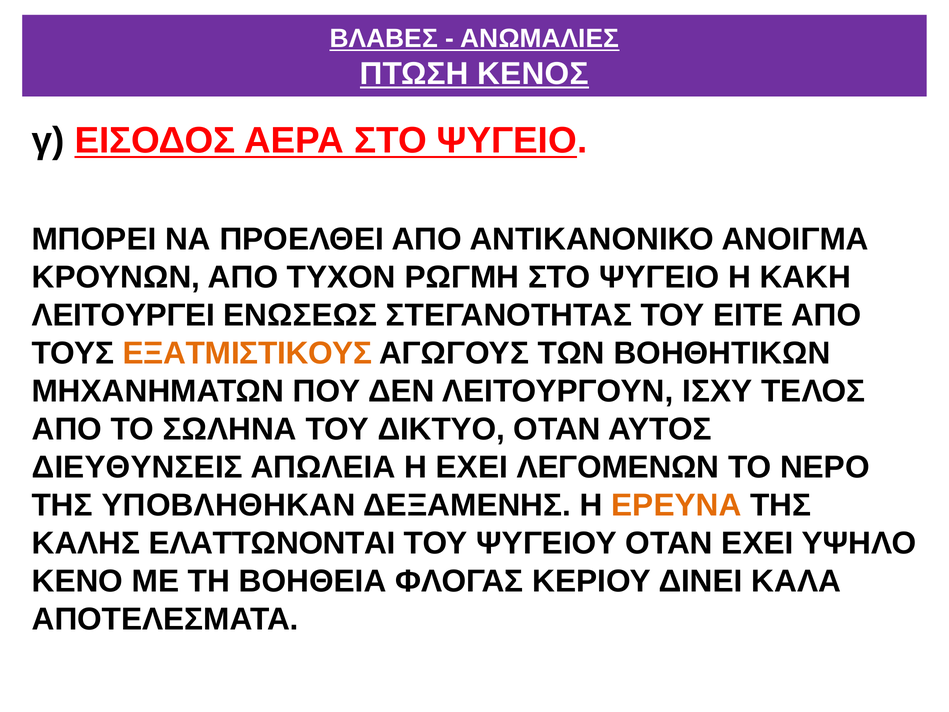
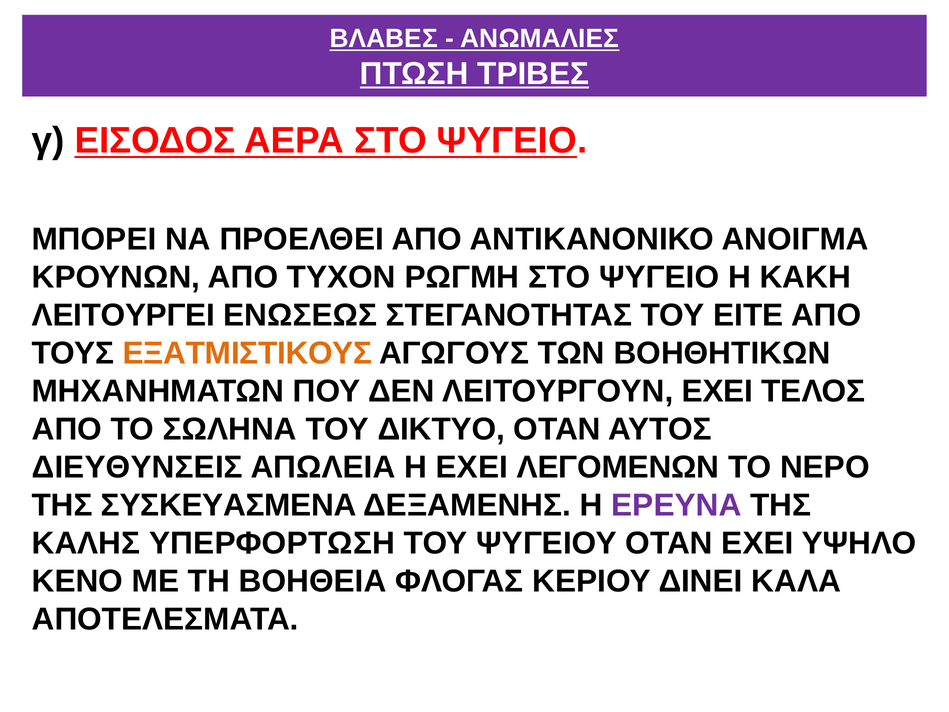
ΚΕΝΟΣ: ΚΕΝΟΣ -> ΤΡΙΒΕΣ
ΛΕΙΤΟΥΡΓΟΥΝ ΙΣΧΥ: ΙΣΧΥ -> ΕΧΕΙ
ΥΠΟΒΛΗΘΗΚΑΝ: ΥΠΟΒΛΗΘΗΚΑΝ -> ΣΥΣΚΕΥΑΣΜΕΝΑ
ΕΡΕΥΝΑ colour: orange -> purple
ΕΛΑΤΤΩΝΟΝΤΑΙ: ΕΛΑΤΤΩΝΟΝΤΑΙ -> ΥΠΕΡΦΟΡΤΩΣΗ
